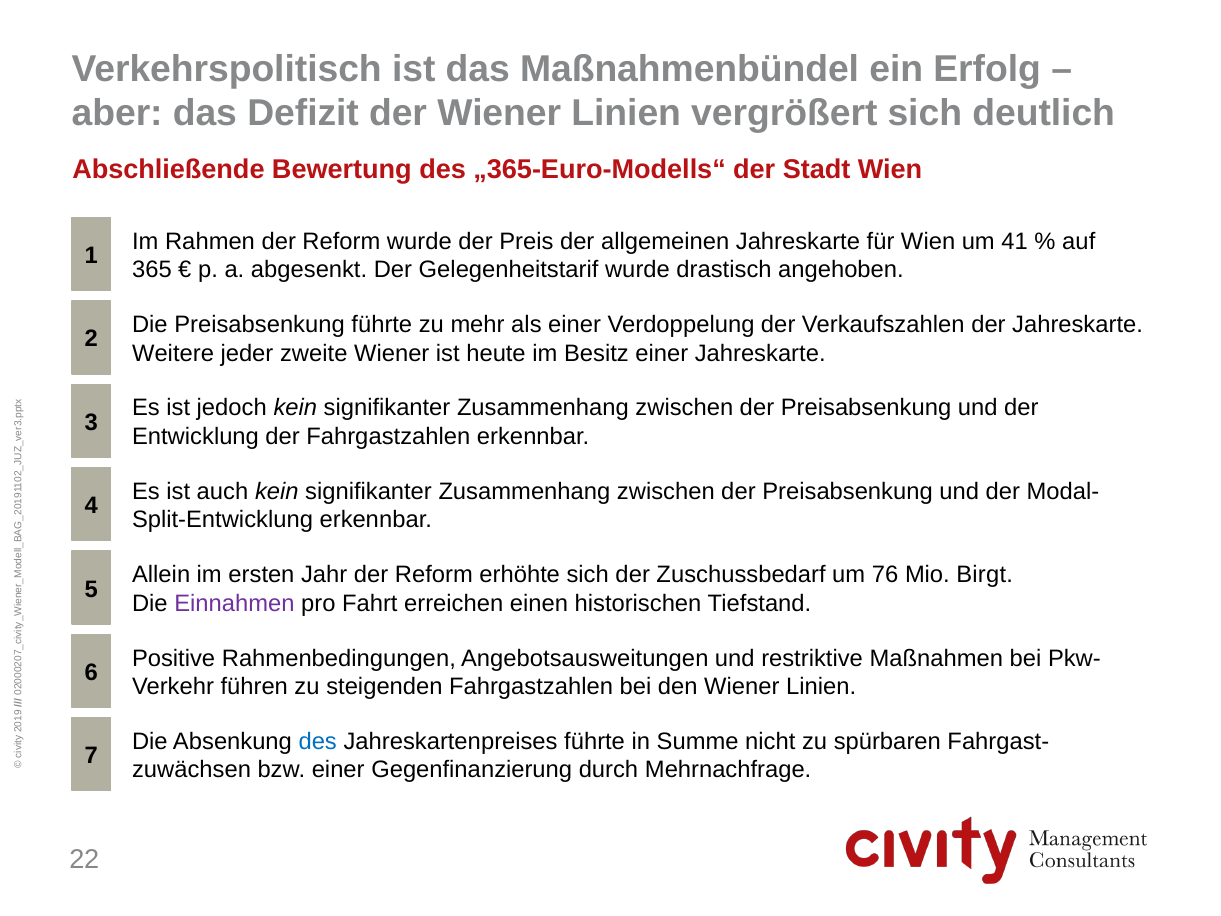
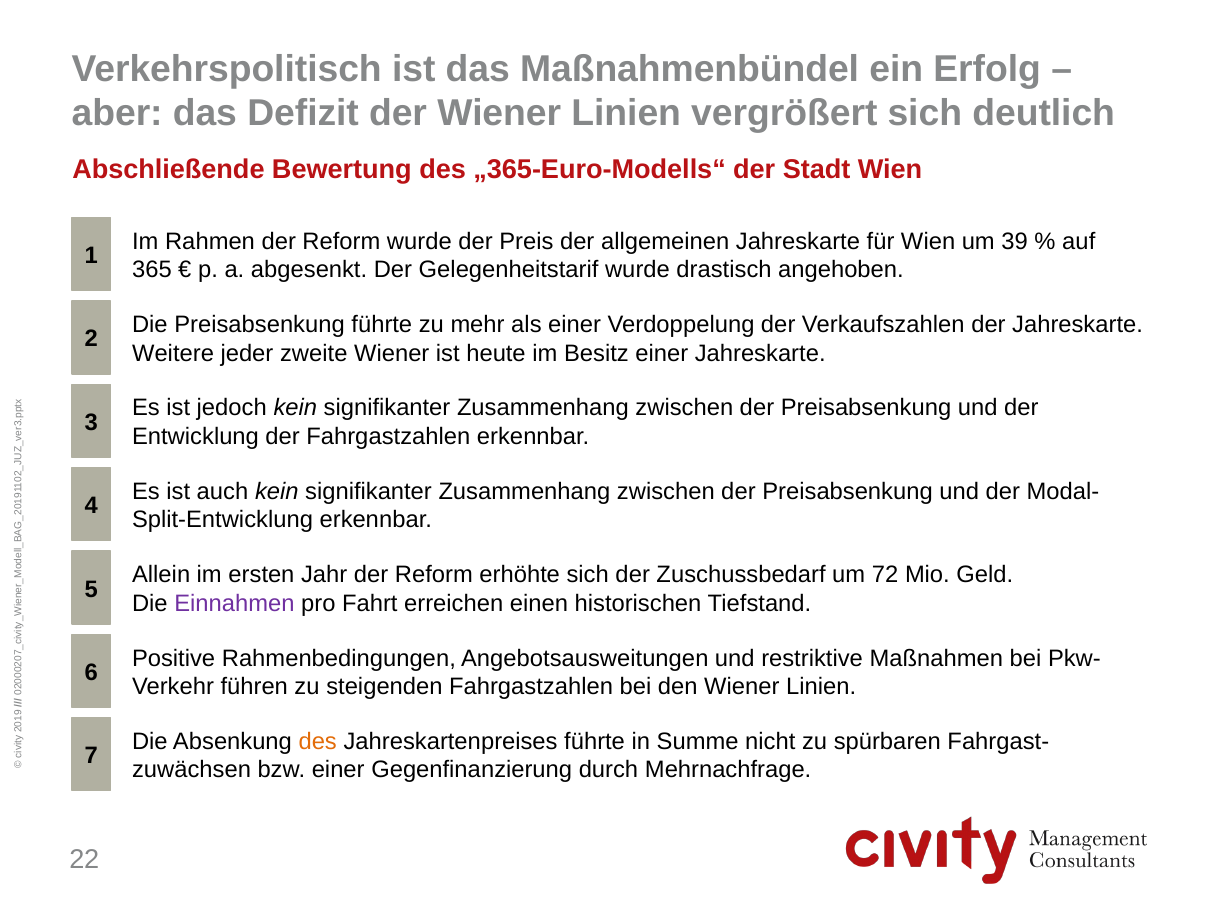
41: 41 -> 39
76: 76 -> 72
Birgt: Birgt -> Geld
des at (318, 741) colour: blue -> orange
